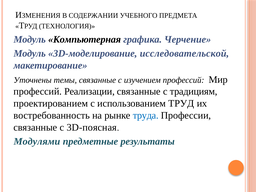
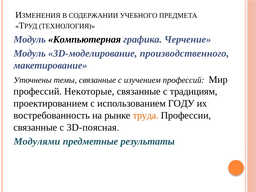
исследовательской: исследовательской -> производственного
Реализации: Реализации -> Некоторые
ТРУД: ТРУД -> ГОДУ
труда colour: blue -> orange
